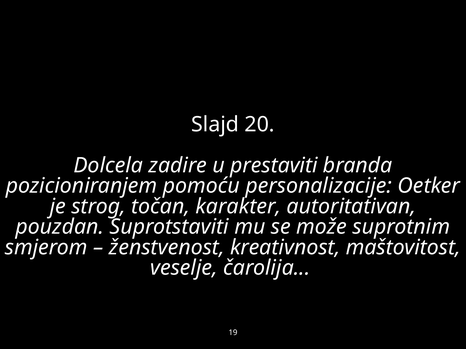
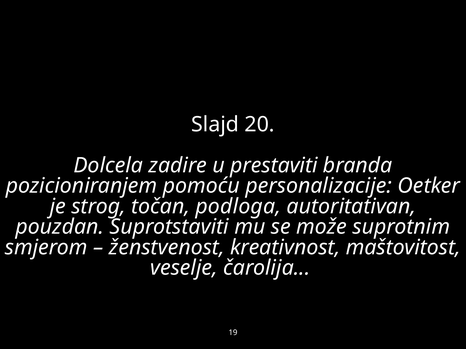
karakter: karakter -> podloga
